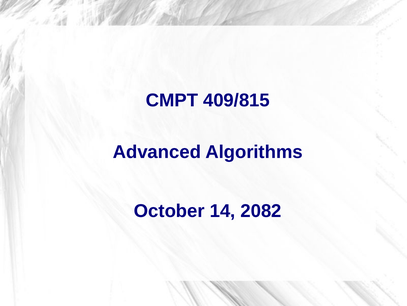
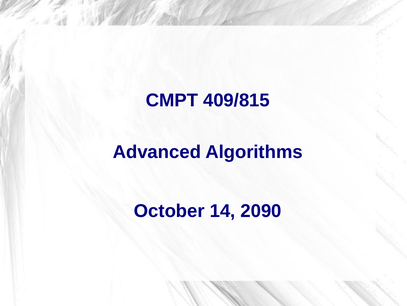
2082: 2082 -> 2090
